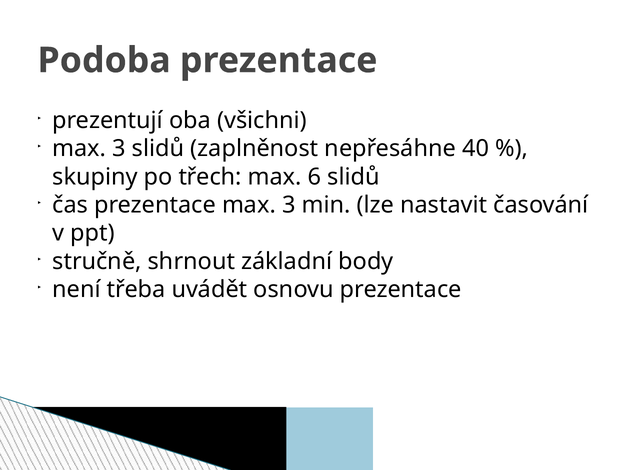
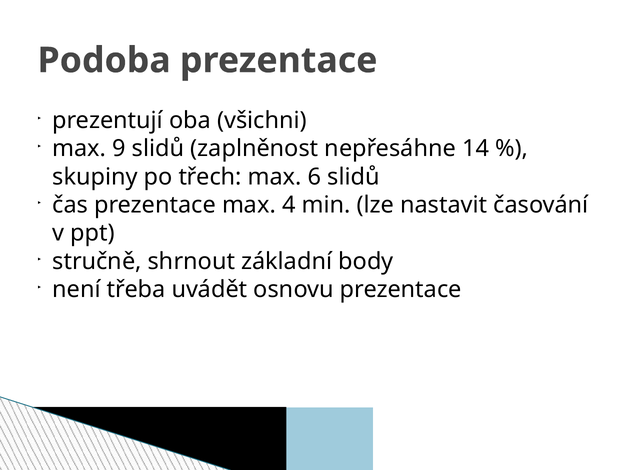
3 at (119, 149): 3 -> 9
40: 40 -> 14
prezentace max 3: 3 -> 4
